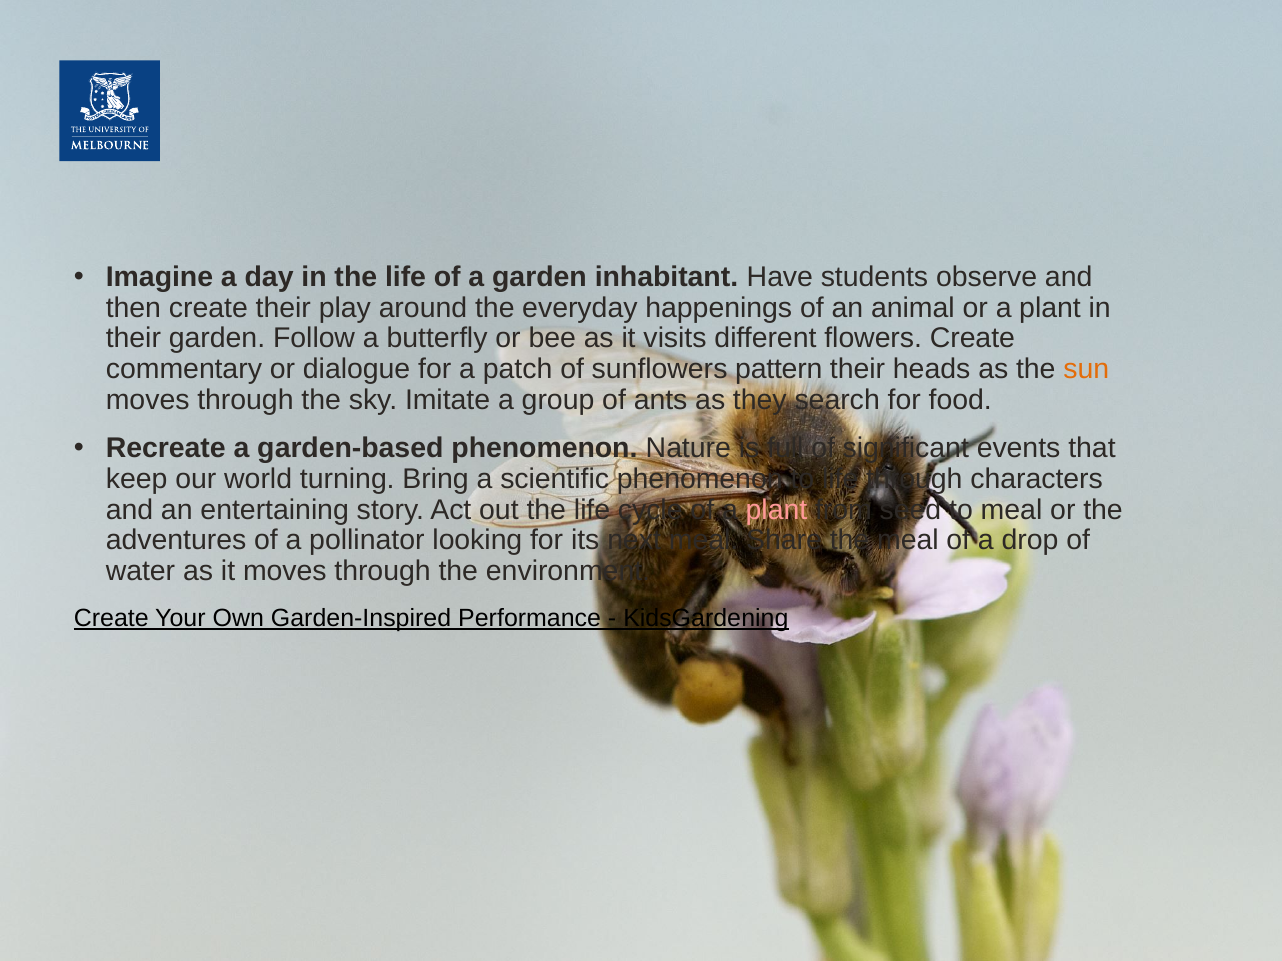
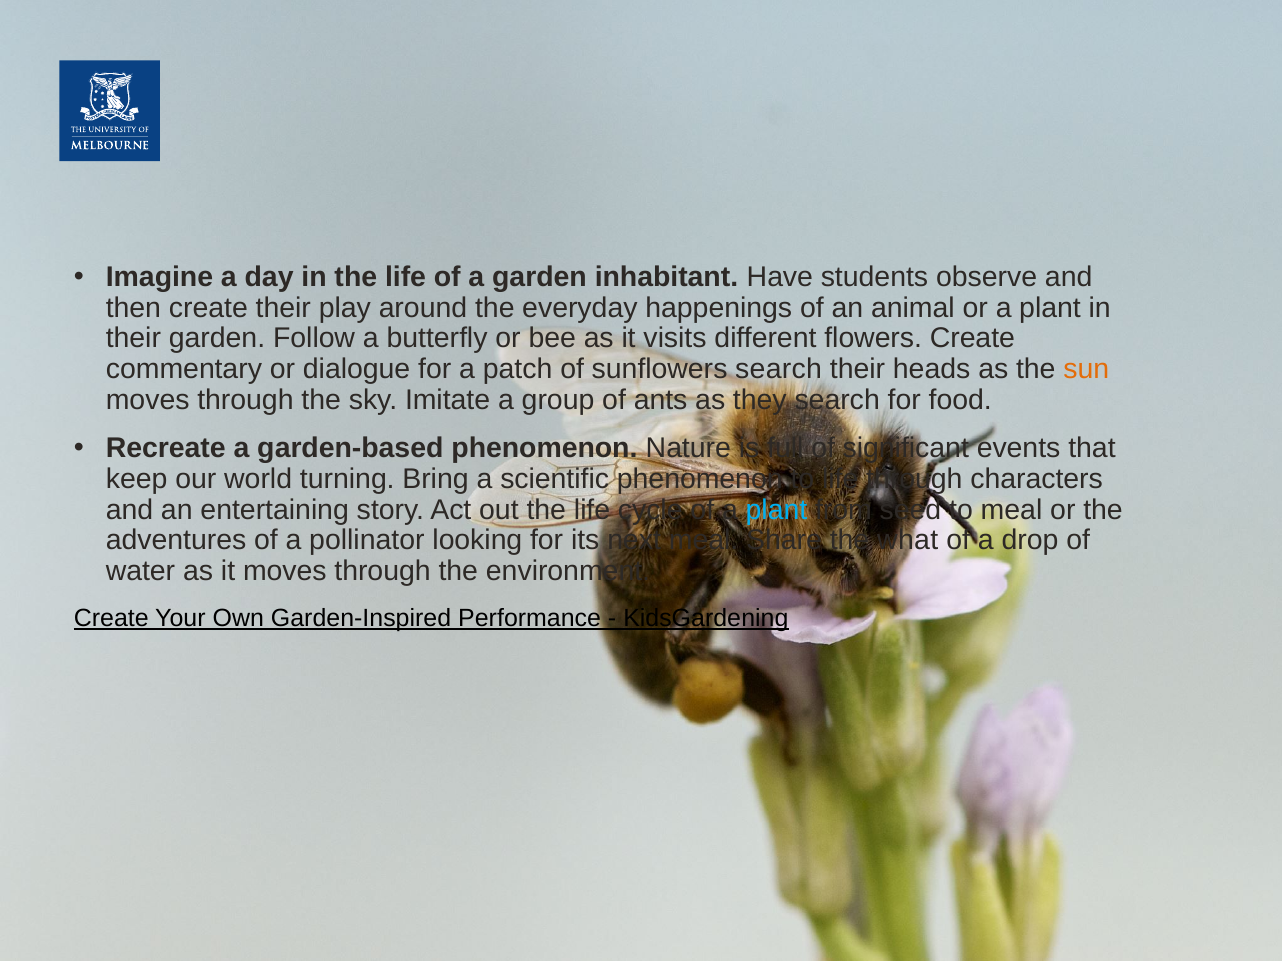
sunflowers pattern: pattern -> search
plant at (776, 510) colour: pink -> light blue
the meal: meal -> what
